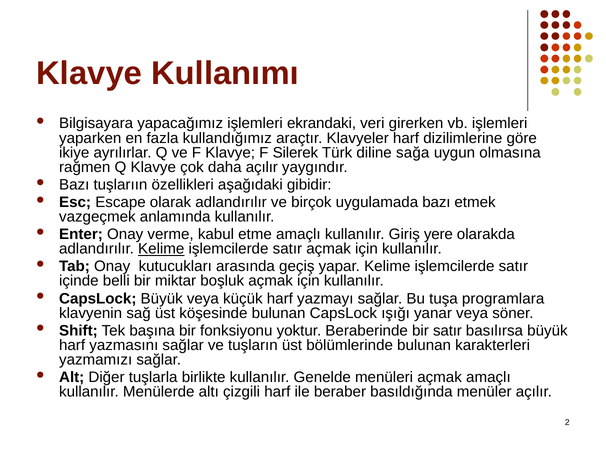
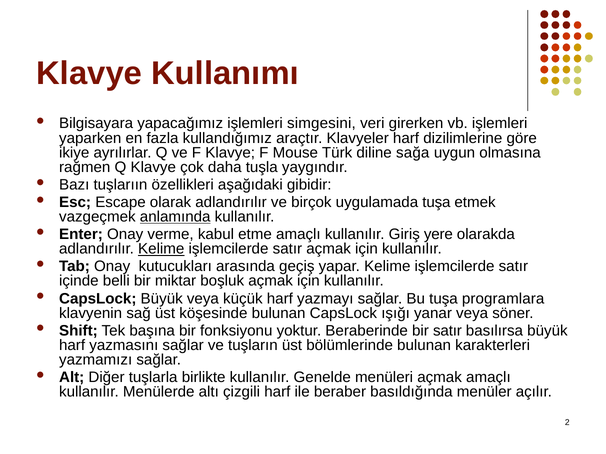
ekrandaki: ekrandaki -> simgesini
Silerek: Silerek -> Mouse
daha açılır: açılır -> tuşla
uygulamada bazı: bazı -> tuşa
anlamında underline: none -> present
